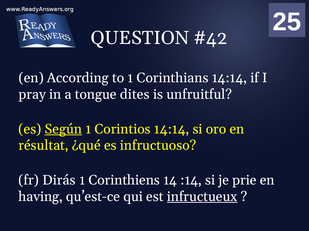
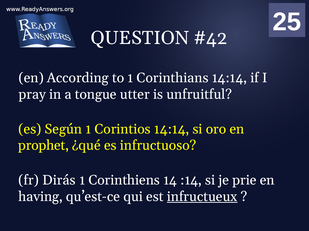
dites: dites -> utter
Según underline: present -> none
résultat: résultat -> prophet
